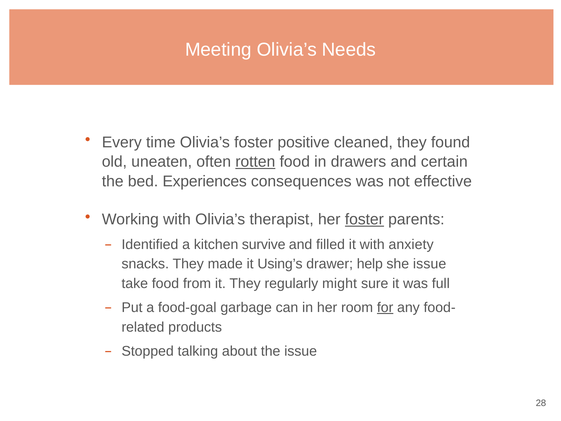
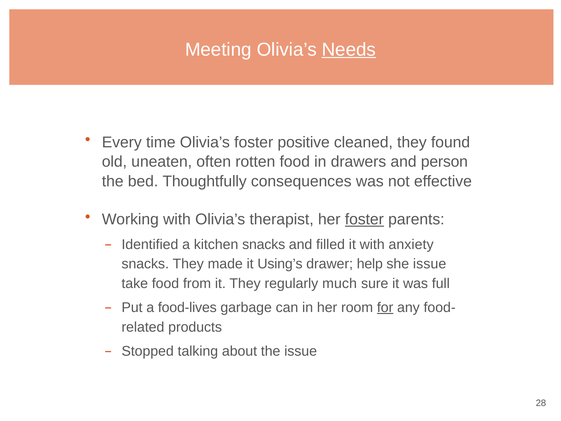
Needs underline: none -> present
rotten underline: present -> none
certain: certain -> person
Experiences: Experiences -> Thoughtfully
kitchen survive: survive -> snacks
might: might -> much
food-goal: food-goal -> food-lives
